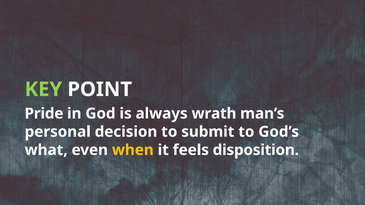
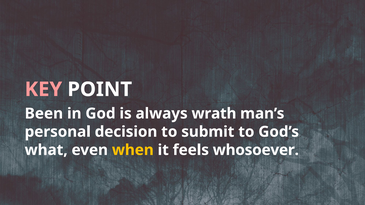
KEY colour: light green -> pink
Pride: Pride -> Been
disposition: disposition -> whosoever
